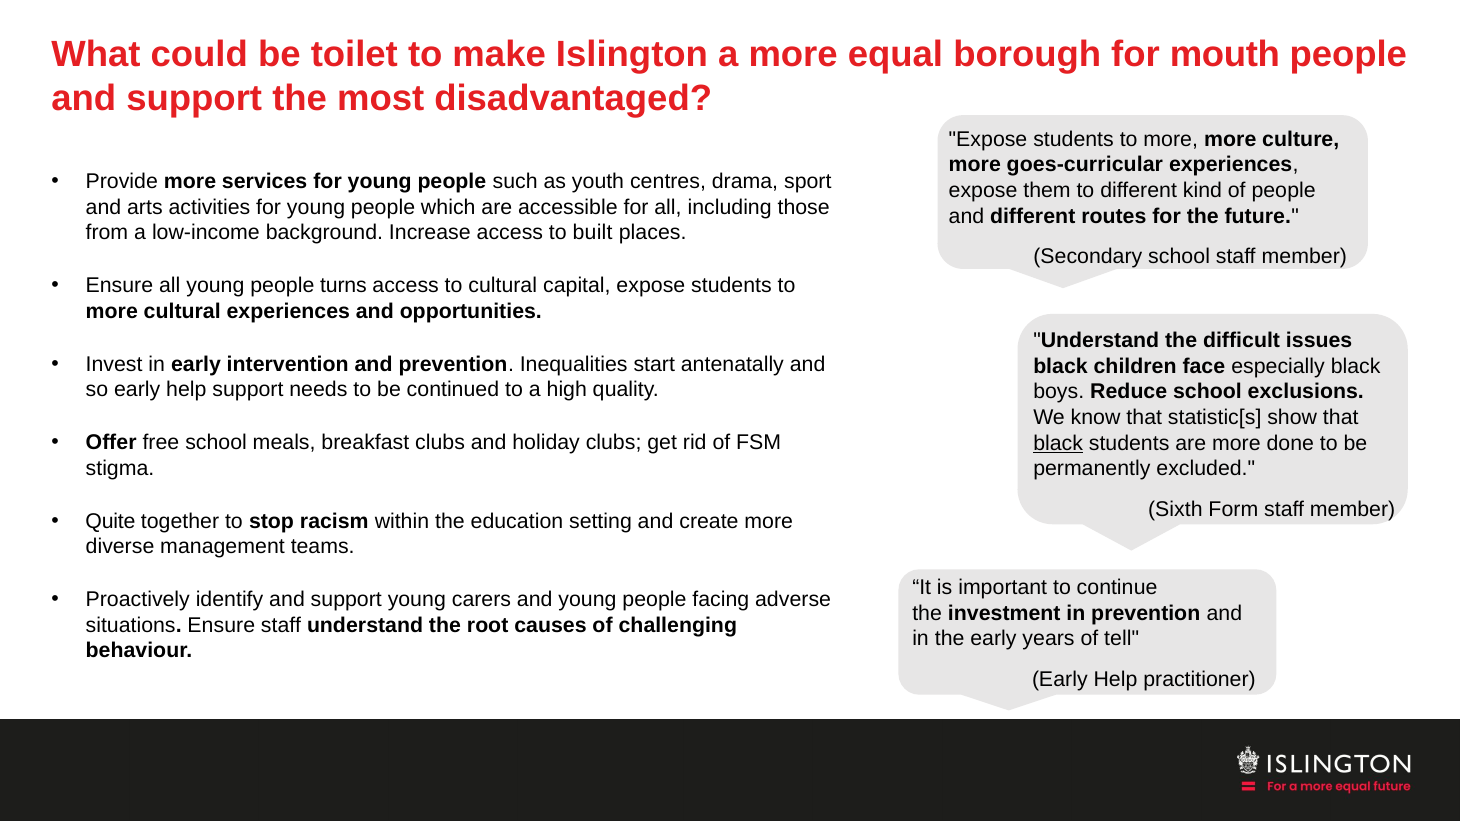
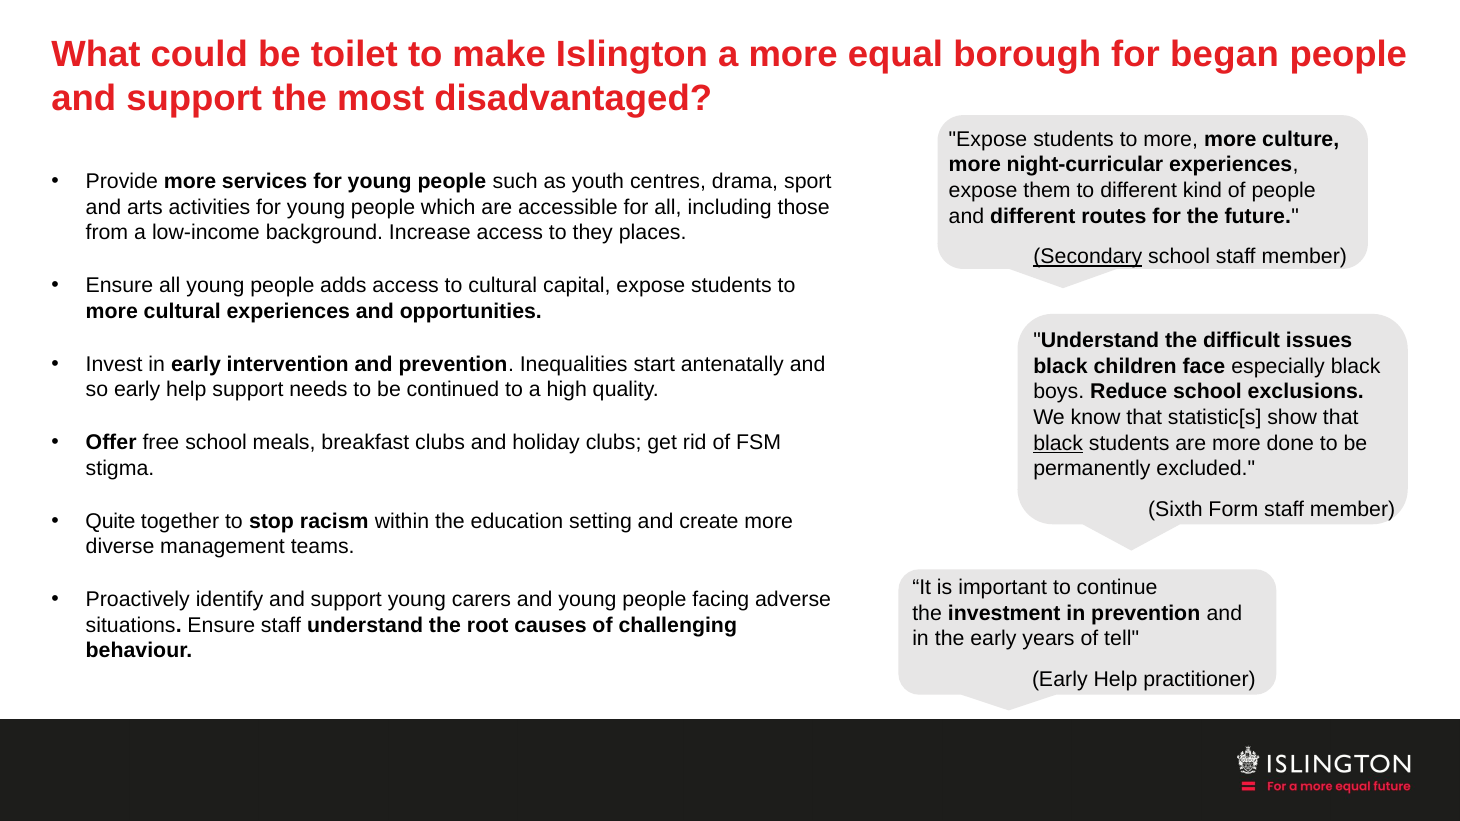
mouth: mouth -> began
goes-curricular: goes-curricular -> night-curricular
built: built -> they
Secondary underline: none -> present
turns: turns -> adds
